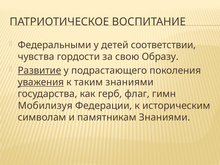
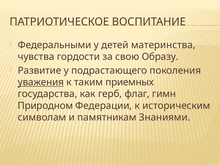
соответствии: соответствии -> материнства
Развитие underline: present -> none
таким знаниями: знаниями -> приемных
Мобилизуя: Мобилизуя -> Природном
